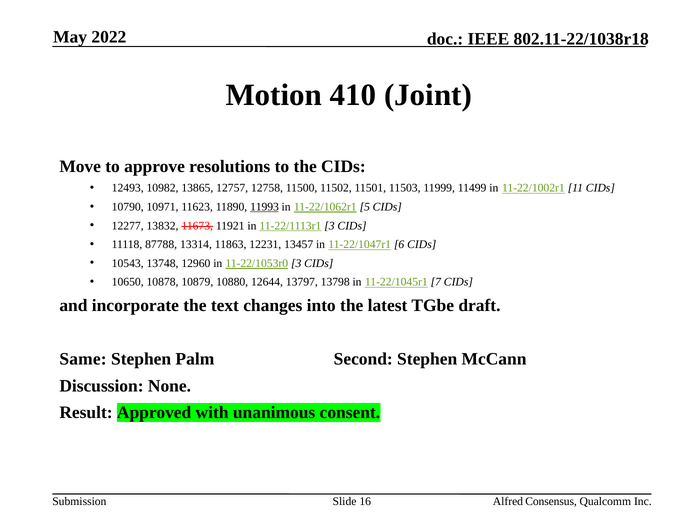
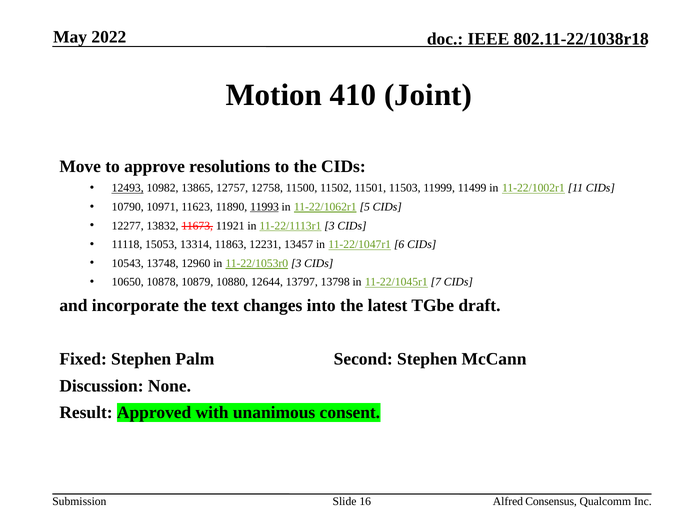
12493 underline: none -> present
87788: 87788 -> 15053
Same: Same -> Fixed
